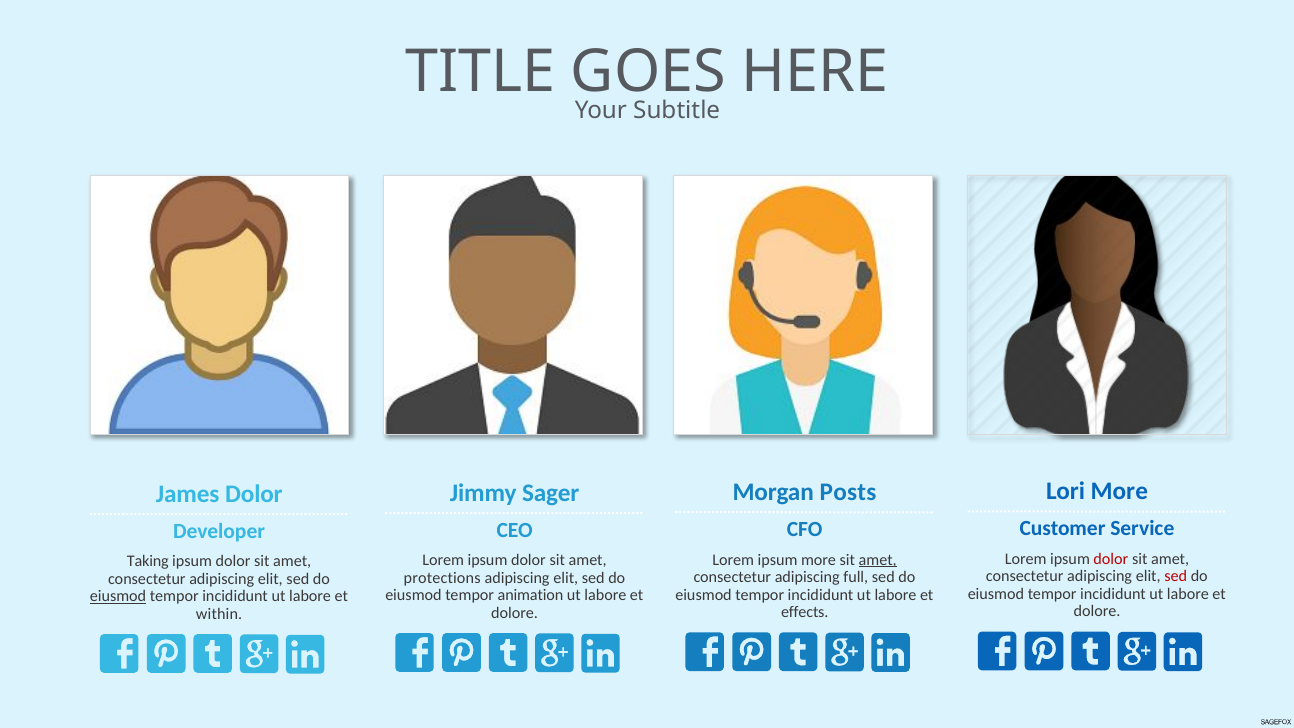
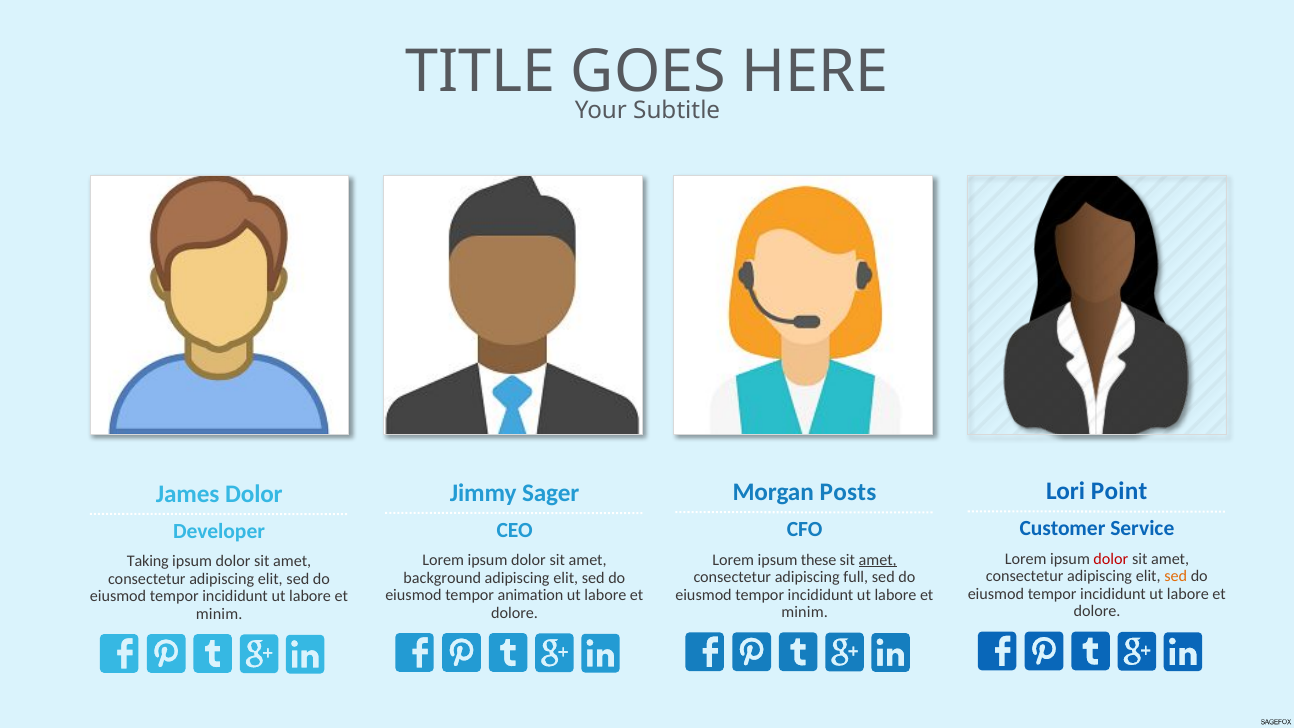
Lori More: More -> Point
ipsum more: more -> these
sed at (1176, 576) colour: red -> orange
protections: protections -> background
eiusmod at (118, 596) underline: present -> none
effects at (805, 612): effects -> minim
within at (219, 614): within -> minim
